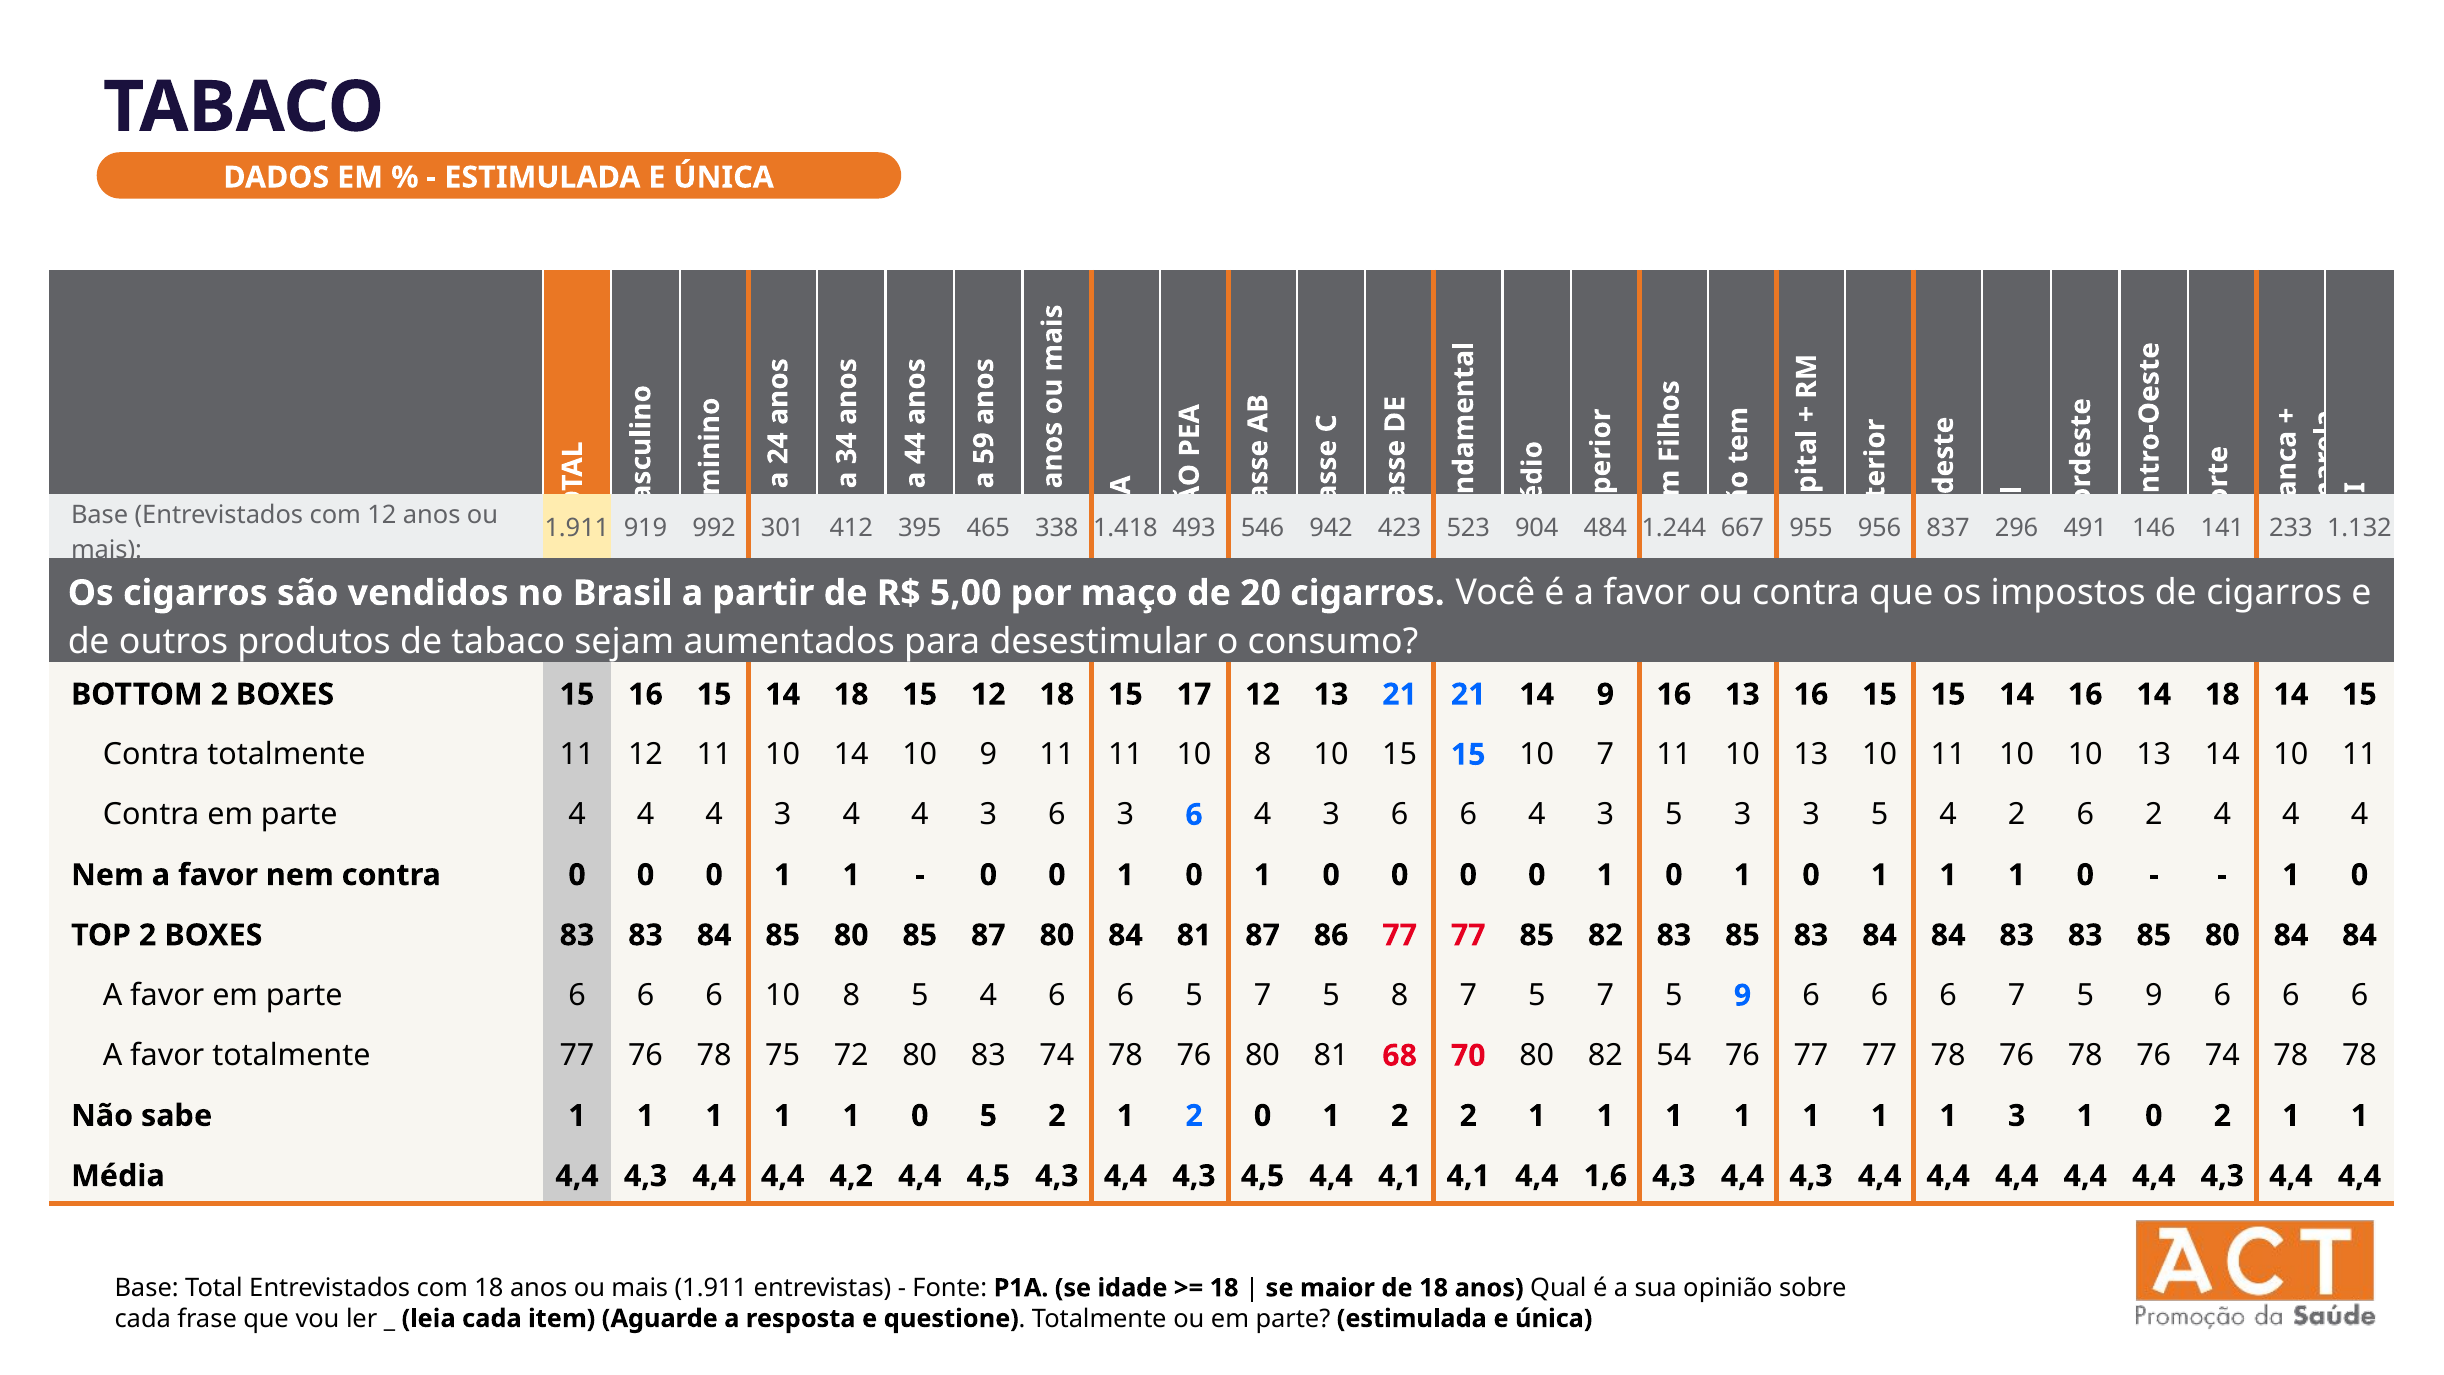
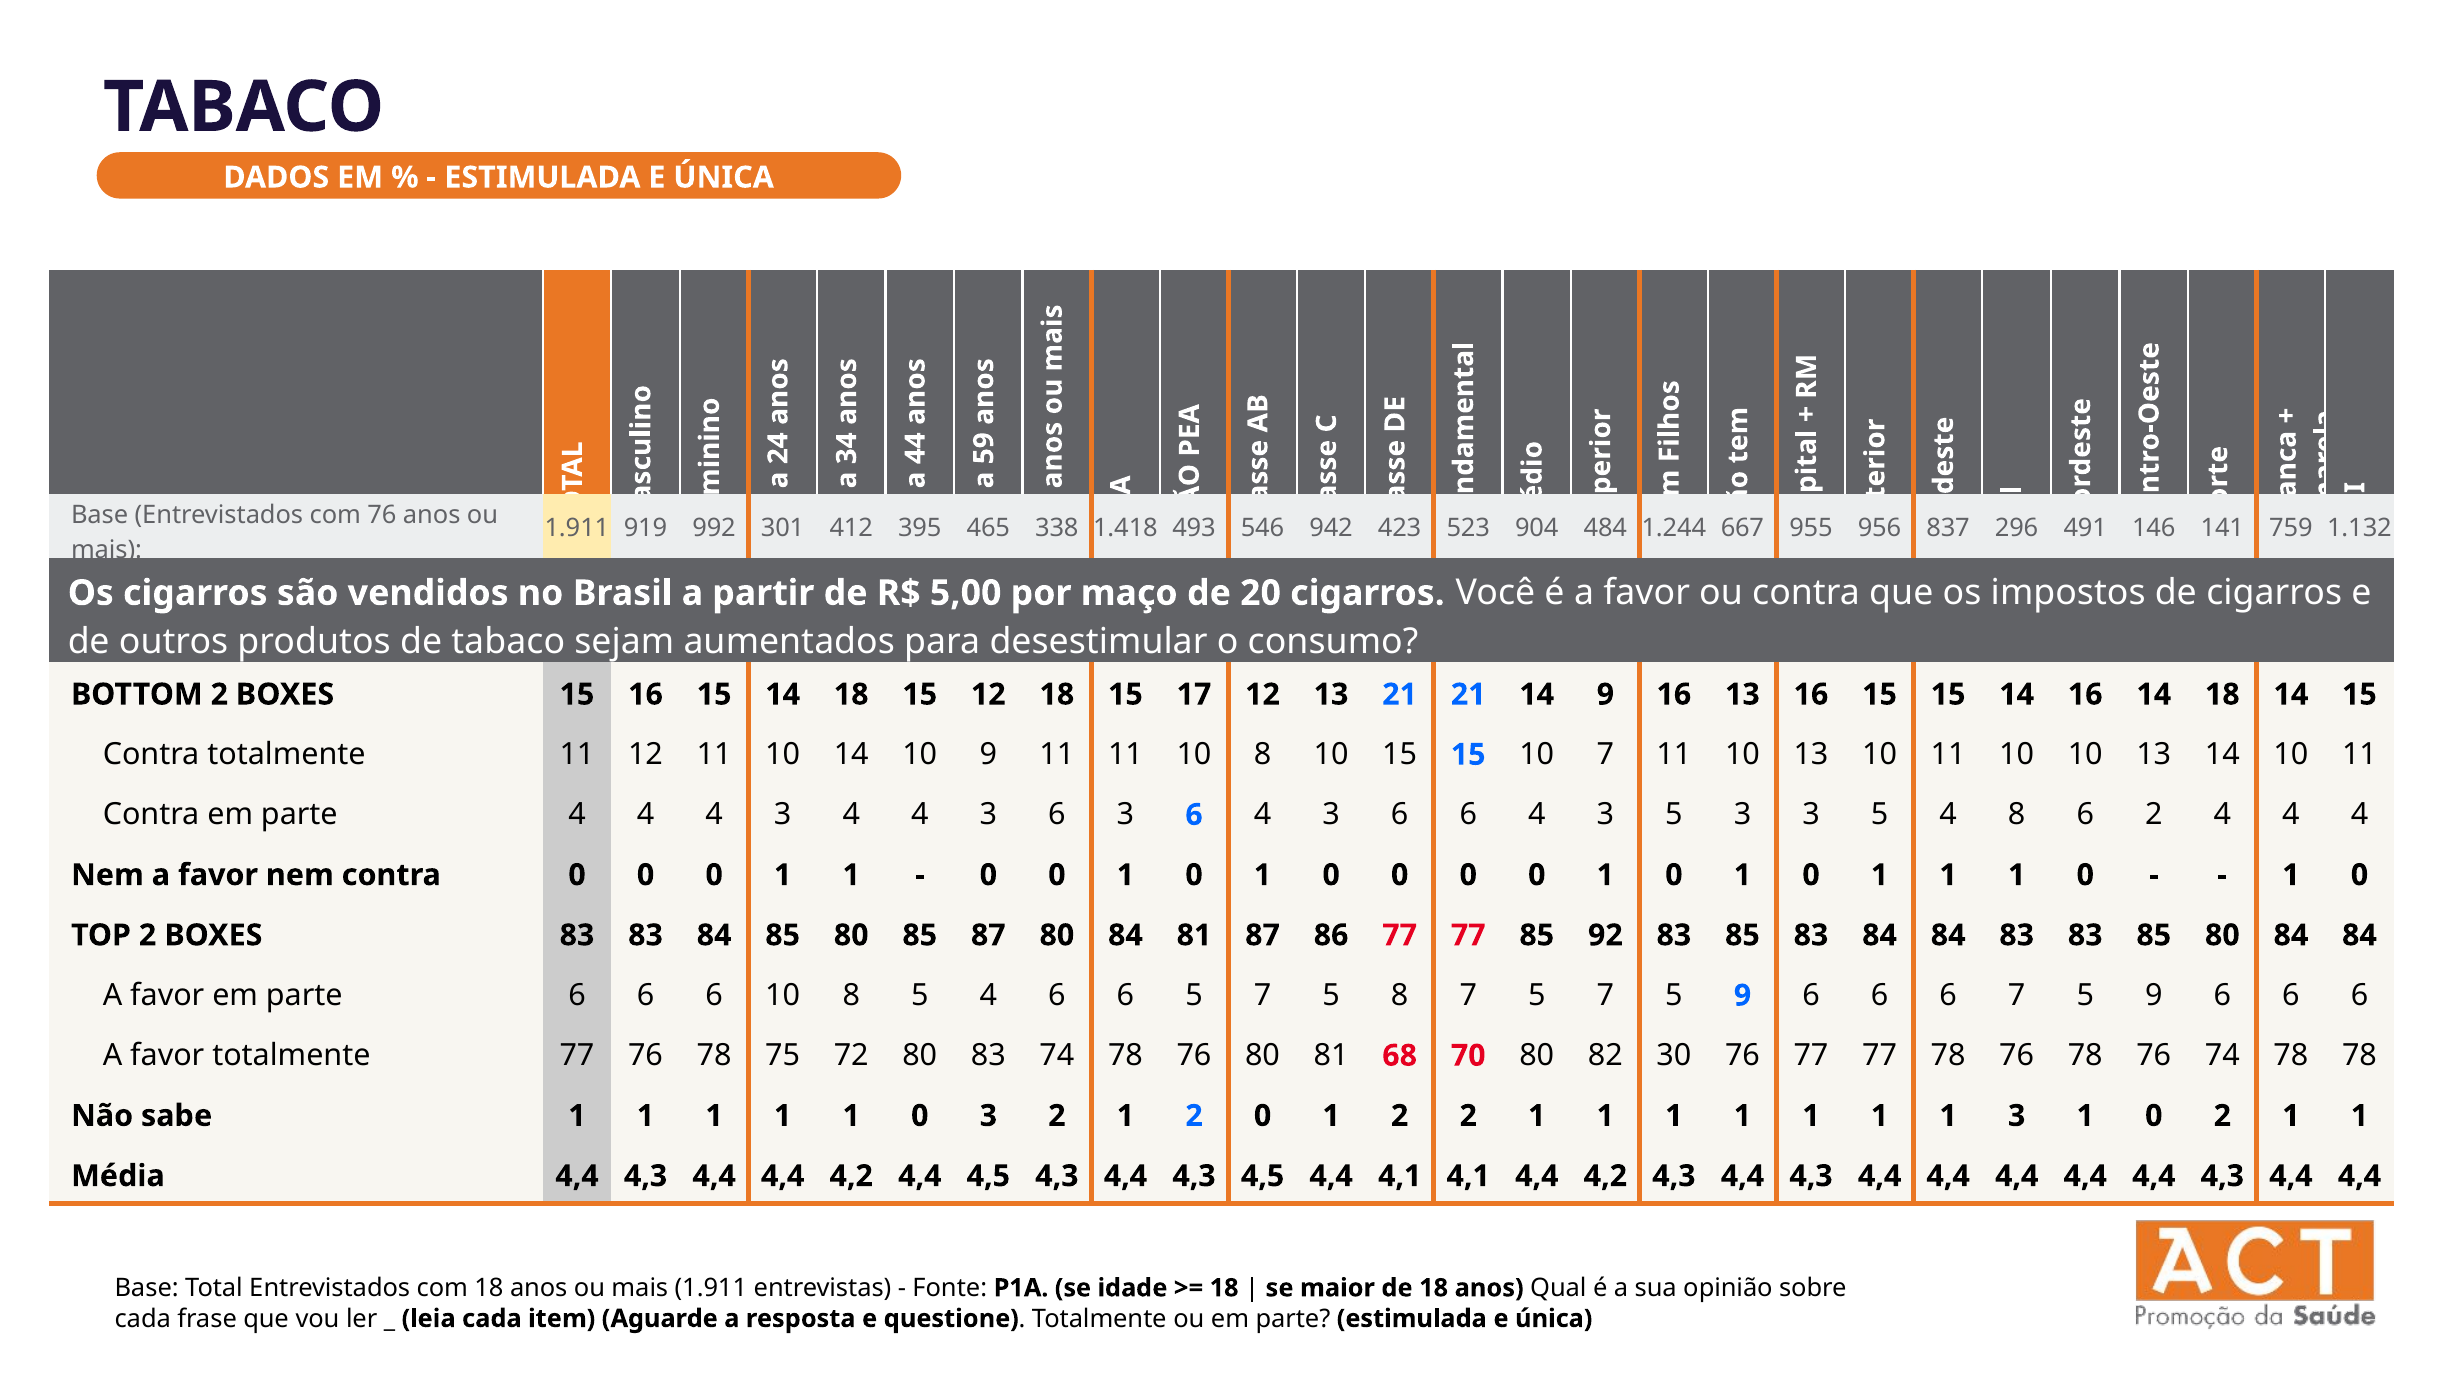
com 12: 12 -> 76
233: 233 -> 759
4 2: 2 -> 8
85 82: 82 -> 92
54: 54 -> 30
0 5: 5 -> 3
4,1 4,4 1,6: 1,6 -> 4,2
